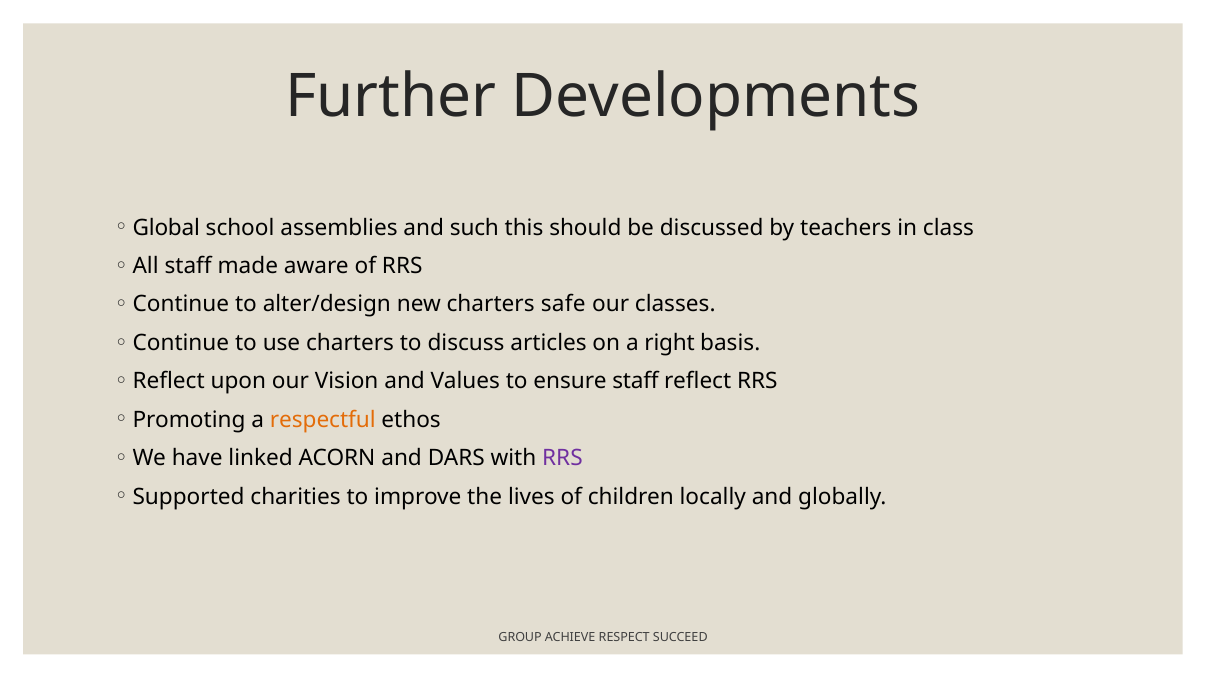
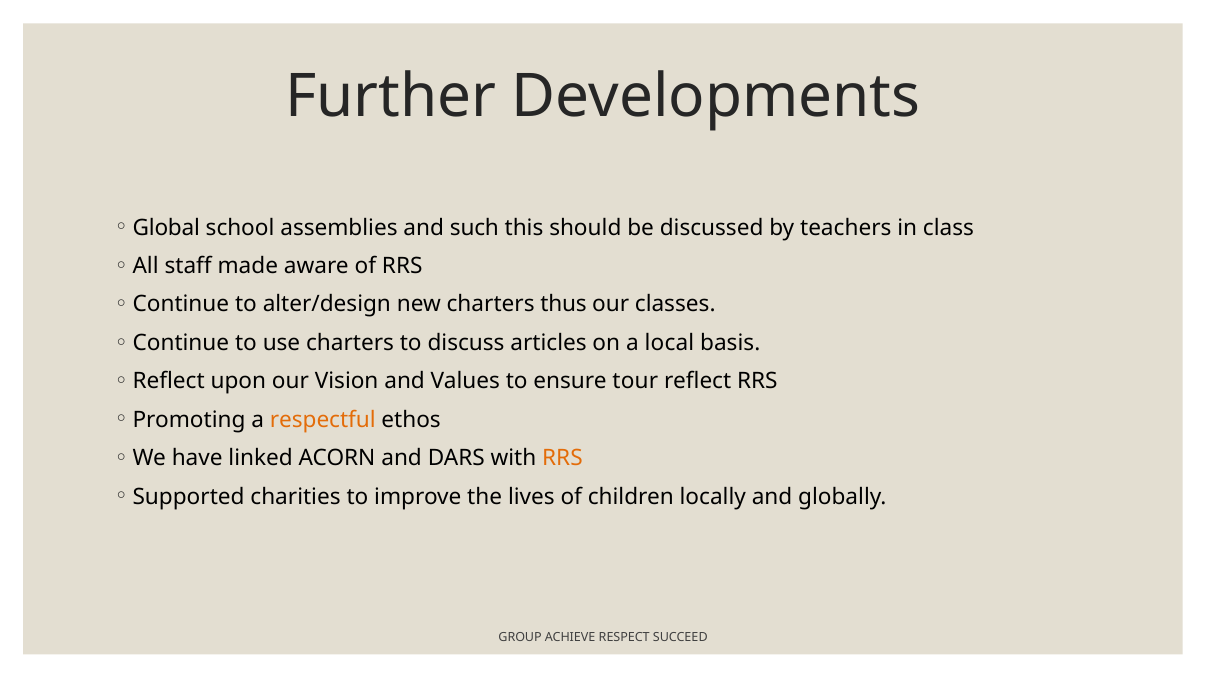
safe: safe -> thus
right: right -> local
ensure staff: staff -> tour
RRS at (562, 458) colour: purple -> orange
